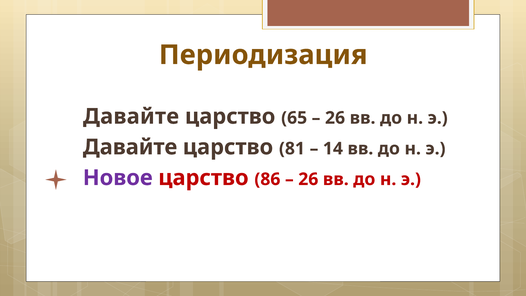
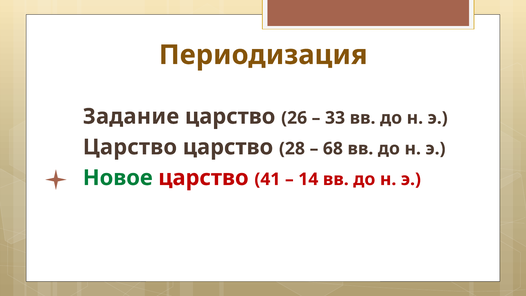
Давайте at (131, 116): Давайте -> Задание
65: 65 -> 26
26 at (335, 118): 26 -> 33
Давайте at (130, 147): Давайте -> Царство
81: 81 -> 28
14: 14 -> 68
Новое colour: purple -> green
86: 86 -> 41
26 at (308, 179): 26 -> 14
